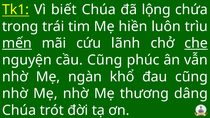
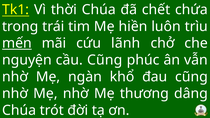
biết: biết -> thời
lộng: lộng -> chết
che underline: present -> none
